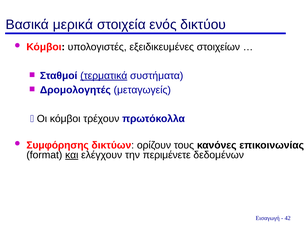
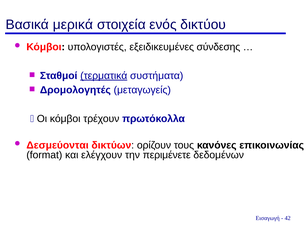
στοιχείων: στοιχείων -> σύνδεσης
Συμφόρησης: Συμφόρησης -> Δεσμεύονται
και underline: present -> none
